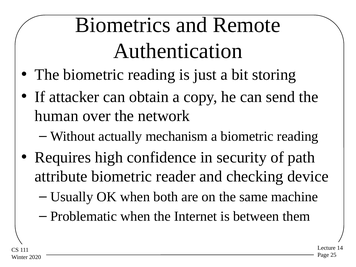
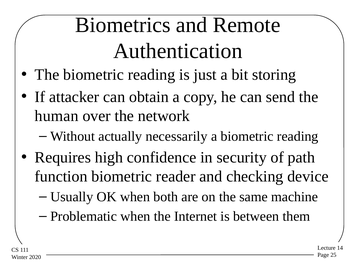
mechanism: mechanism -> necessarily
attribute: attribute -> function
